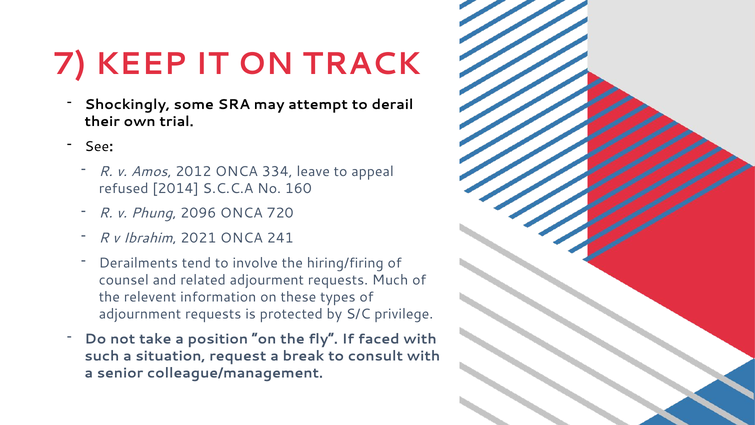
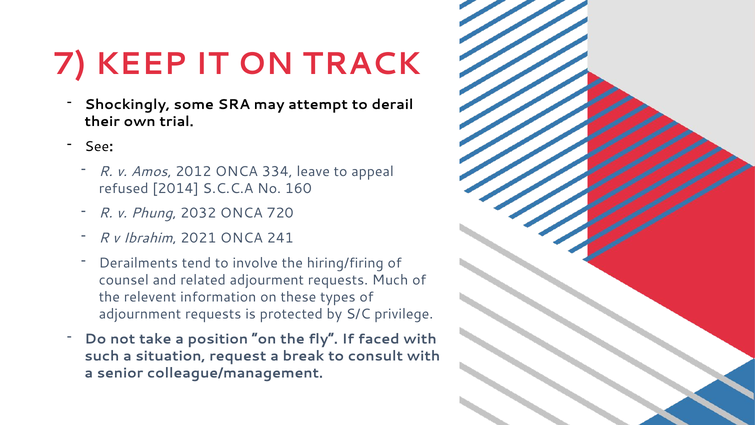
2096: 2096 -> 2032
